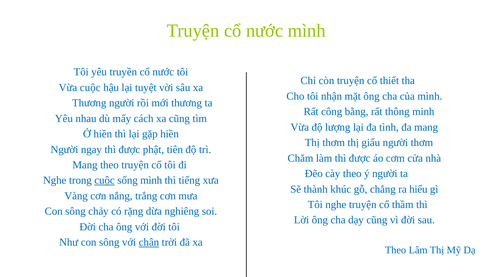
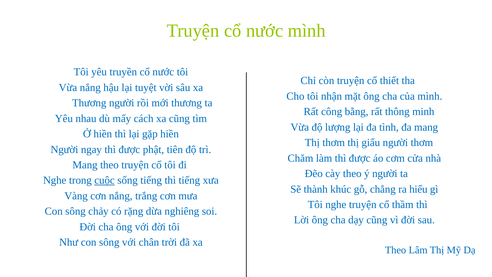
Vừa cuộc: cuộc -> nắng
sống mình: mình -> tiếng
chân underline: present -> none
